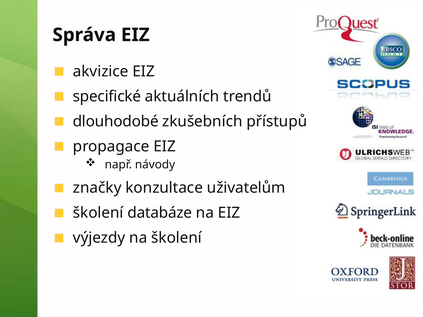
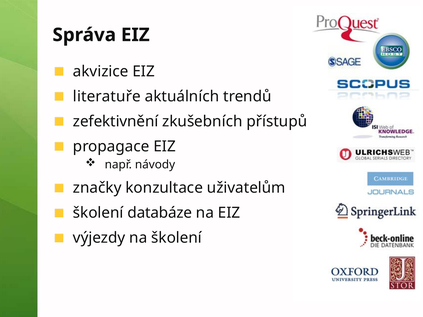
specifické: specifické -> literatuře
dlouhodobé: dlouhodobé -> zefektivnění
